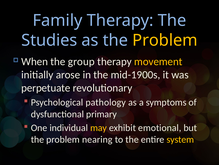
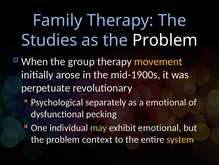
Problem at (165, 40) colour: yellow -> white
pathology: pathology -> separately
a symptoms: symptoms -> emotional
primary: primary -> pecking
may colour: yellow -> light green
nearing: nearing -> context
